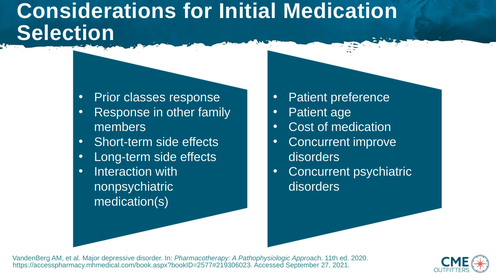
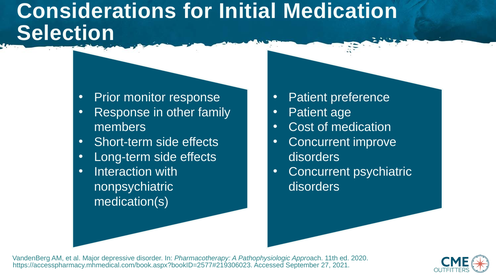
classes: classes -> monitor
